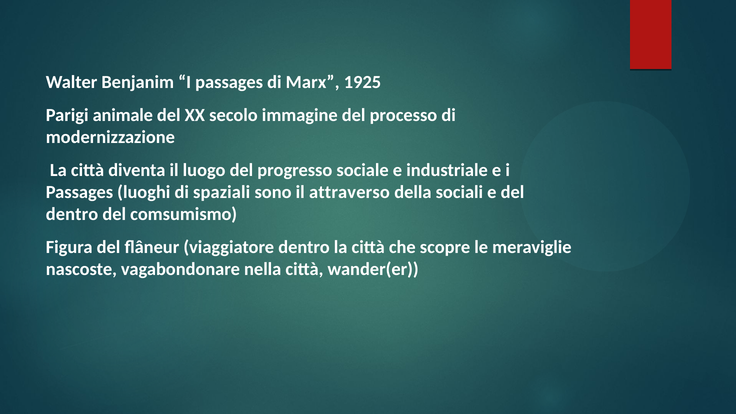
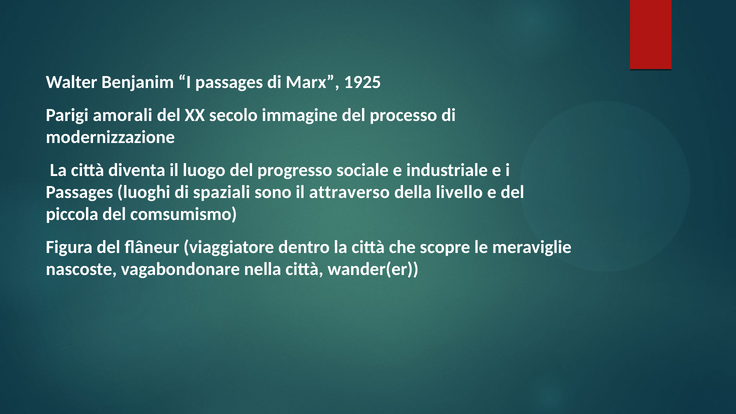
animale: animale -> amorali
sociali: sociali -> livello
dentro at (72, 214): dentro -> piccola
